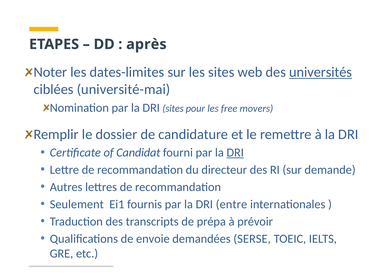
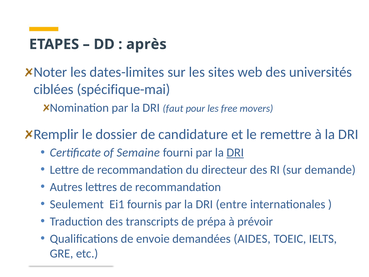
universités underline: present -> none
université-mai: université-mai -> spécifique-mai
DRI sites: sites -> faut
Candidat: Candidat -> Semaine
SERSE: SERSE -> AIDES
